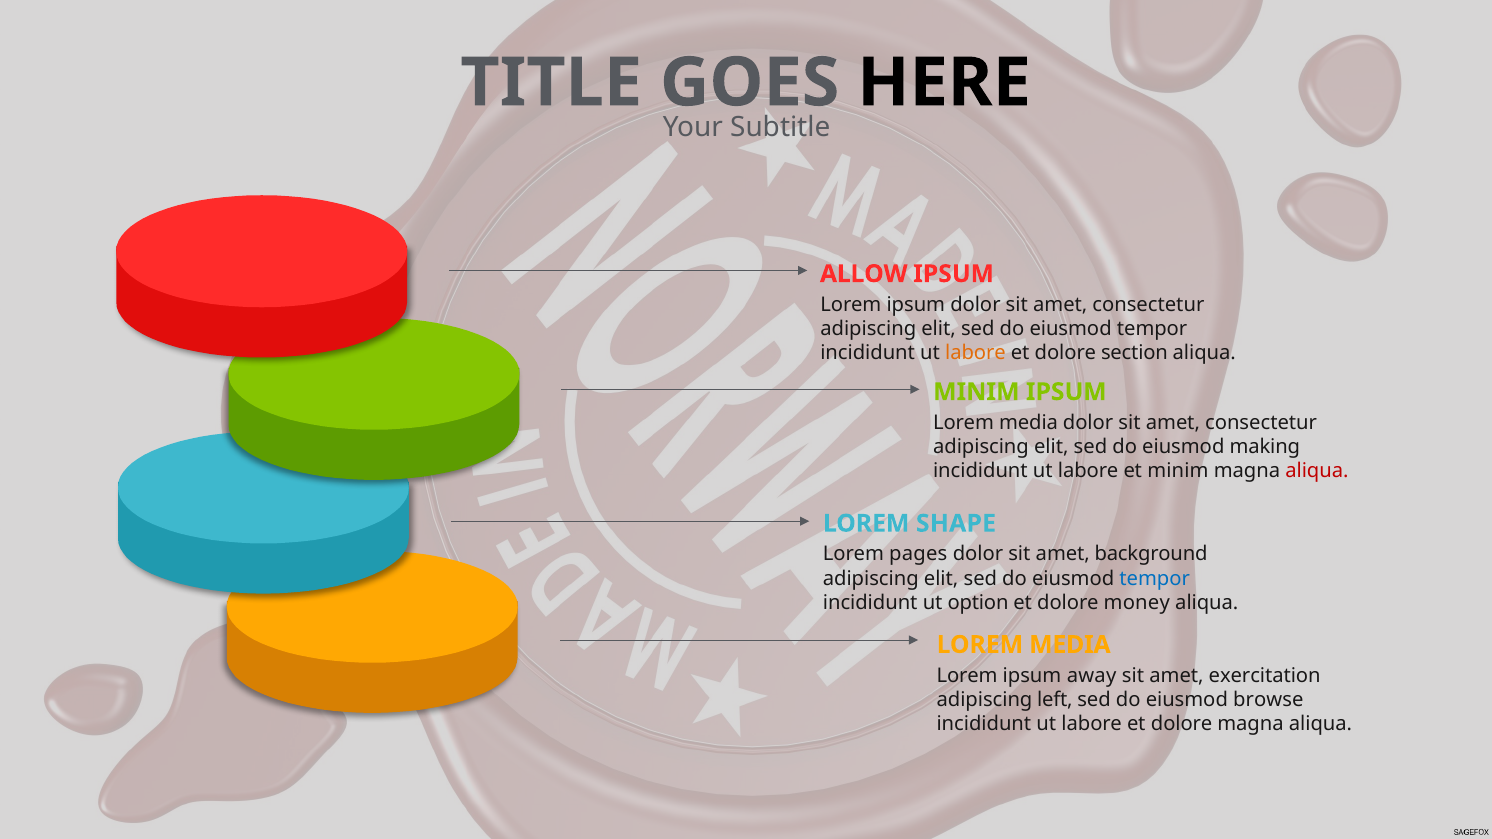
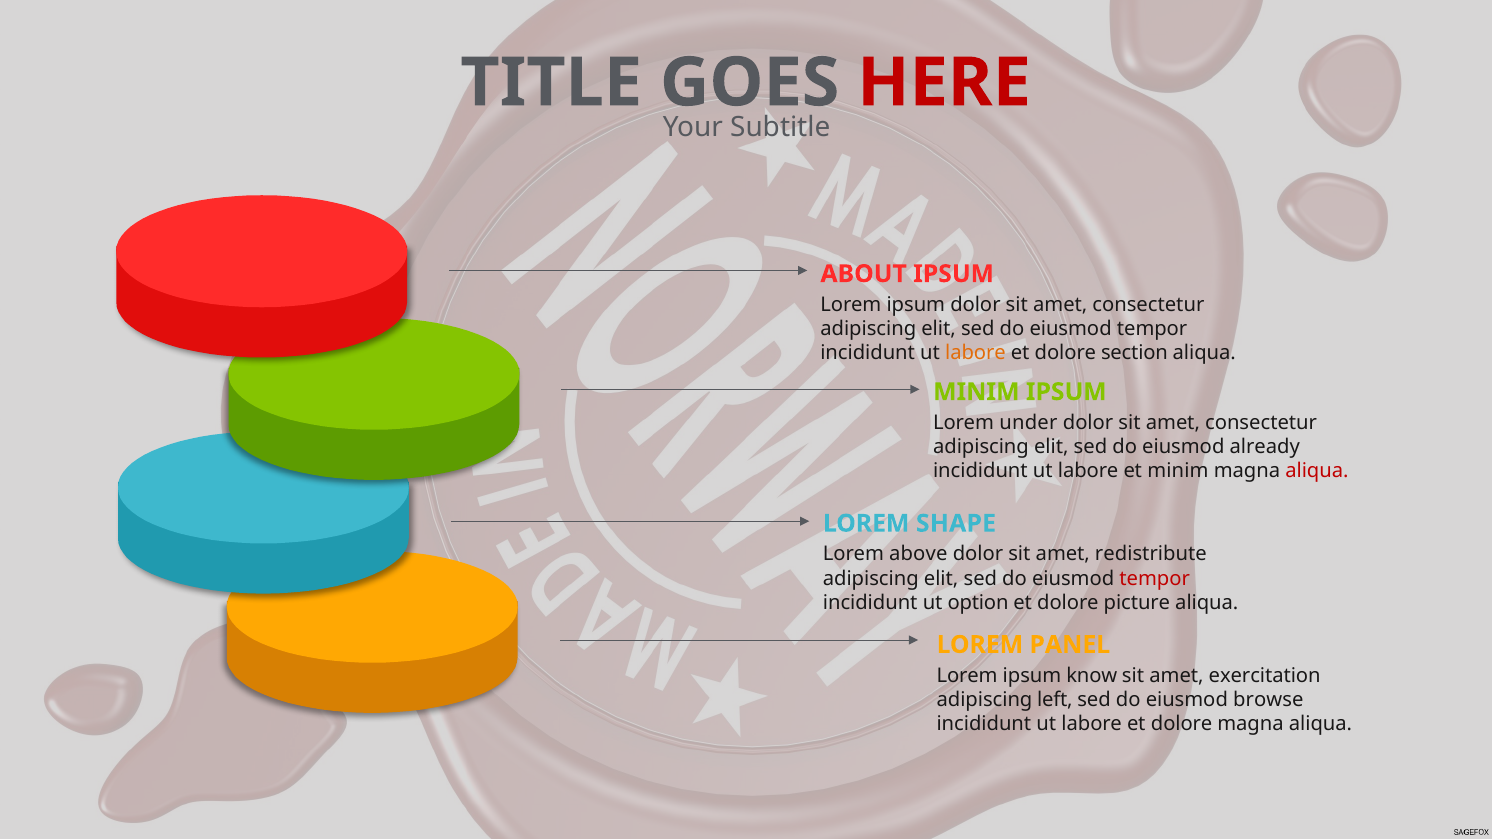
HERE colour: black -> red
ALLOW: ALLOW -> ABOUT
media at (1029, 423): media -> under
making: making -> already
pages: pages -> above
background: background -> redistribute
tempor at (1155, 579) colour: blue -> red
money: money -> picture
MEDIA at (1070, 645): MEDIA -> PANEL
away: away -> know
